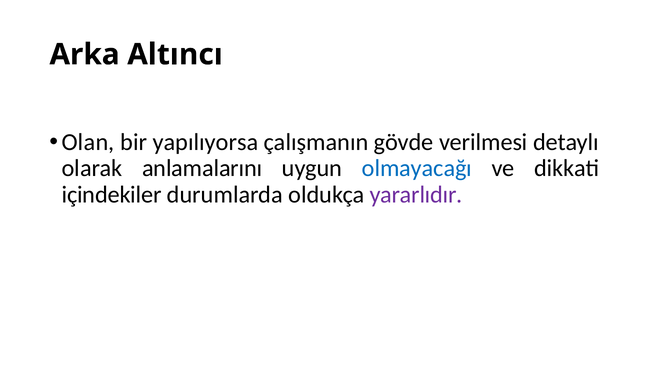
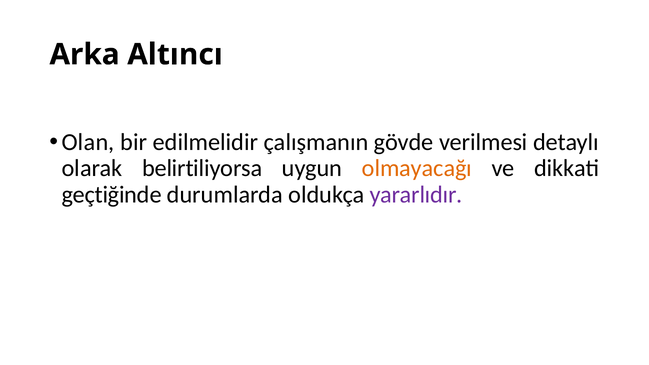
yapılıyorsa: yapılıyorsa -> edilmelidir
anlamalarını: anlamalarını -> belirtiliyorsa
olmayacağı colour: blue -> orange
içindekiler: içindekiler -> geçtiğinde
